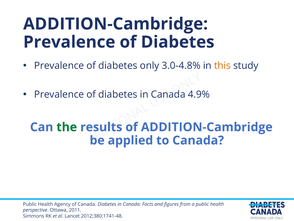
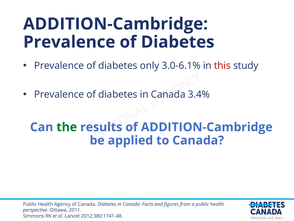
3.0-4.8%: 3.0-4.8% -> 3.0-6.1%
this colour: orange -> red
4.9%: 4.9% -> 3.4%
